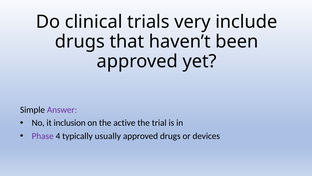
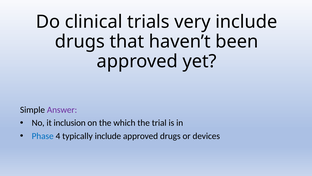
active: active -> which
Phase colour: purple -> blue
typically usually: usually -> include
